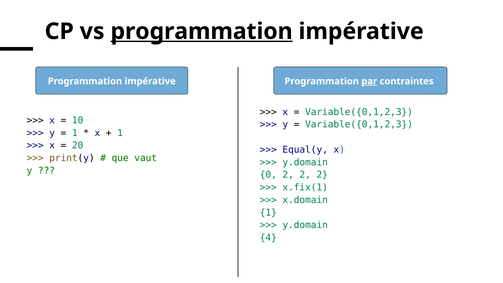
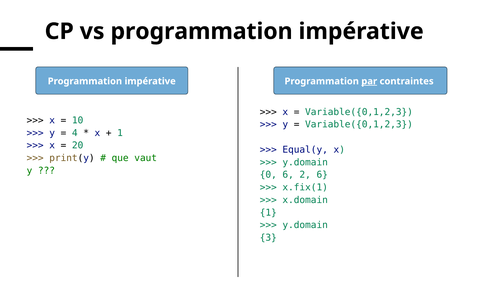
programmation at (202, 31) underline: present -> none
1 at (75, 133): 1 -> 4
0 2: 2 -> 6
2 at (322, 175): 2 -> 6
4: 4 -> 3
